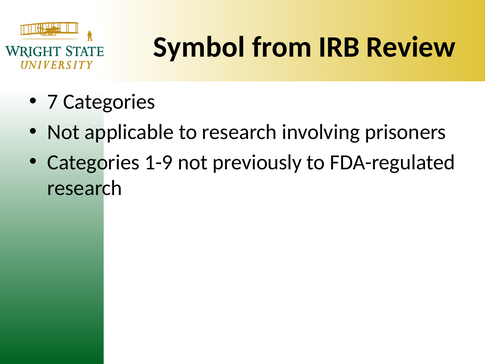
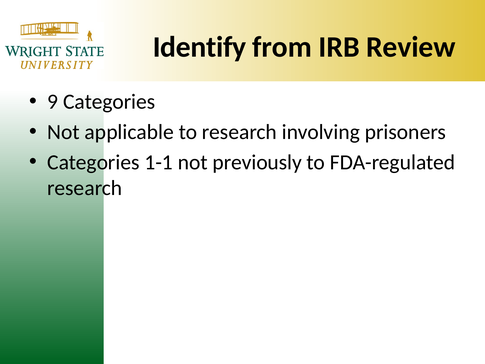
Symbol: Symbol -> Identify
7: 7 -> 9
1-9: 1-9 -> 1-1
